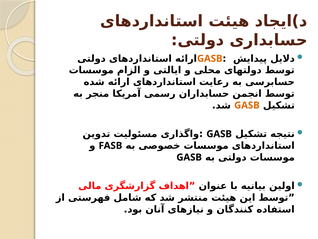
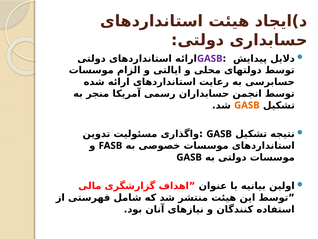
GASB at (210, 58) colour: orange -> purple
